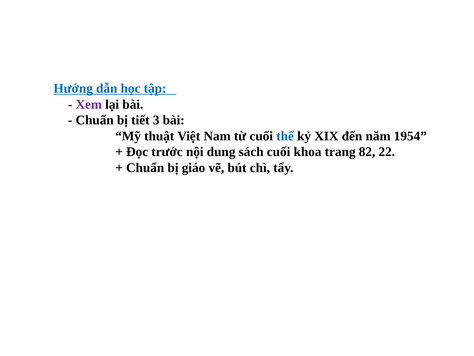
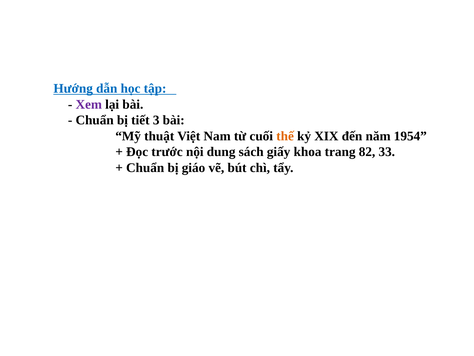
thế colour: blue -> orange
sách cuối: cuối -> giấy
22: 22 -> 33
